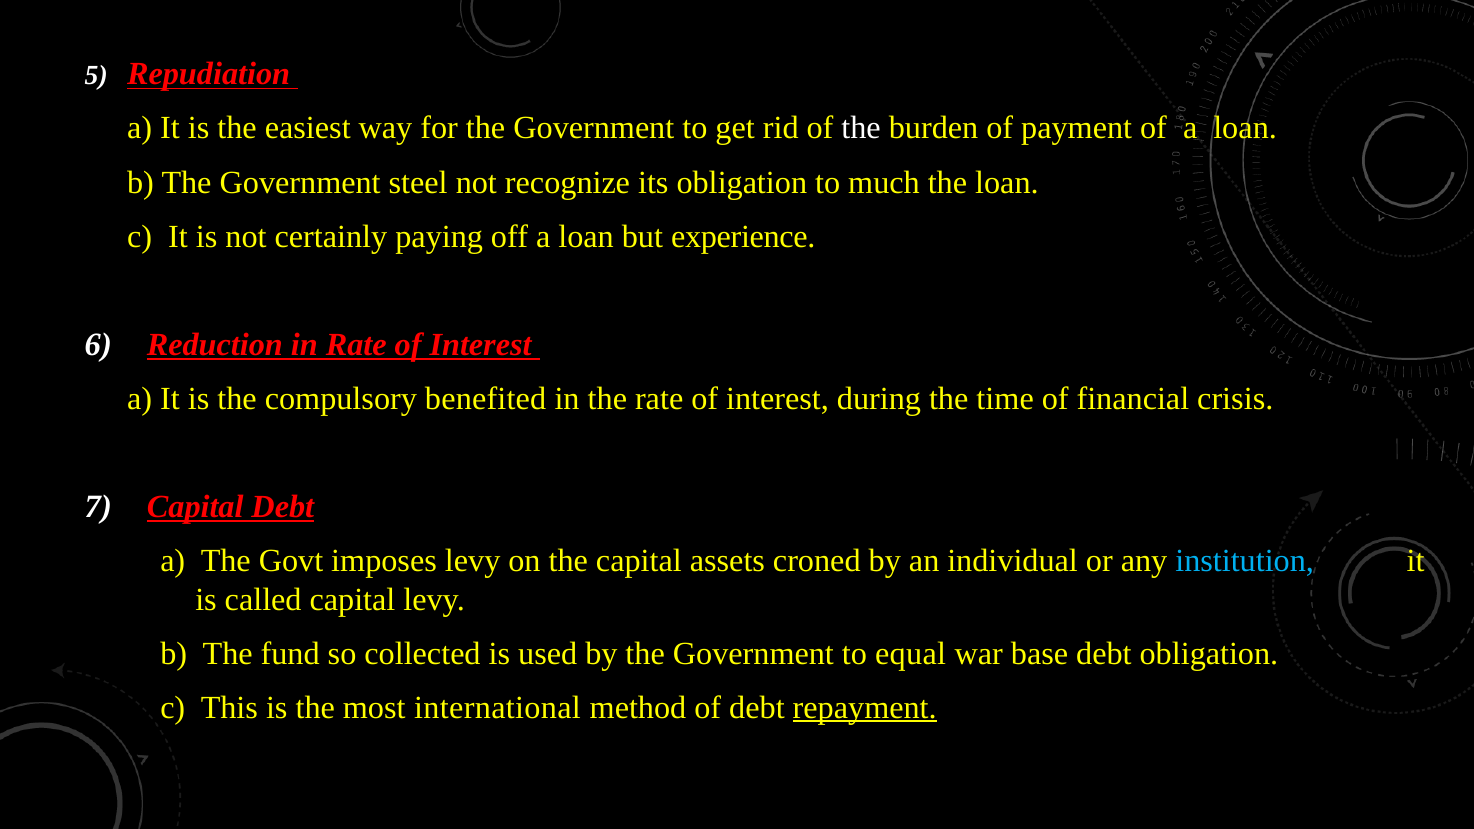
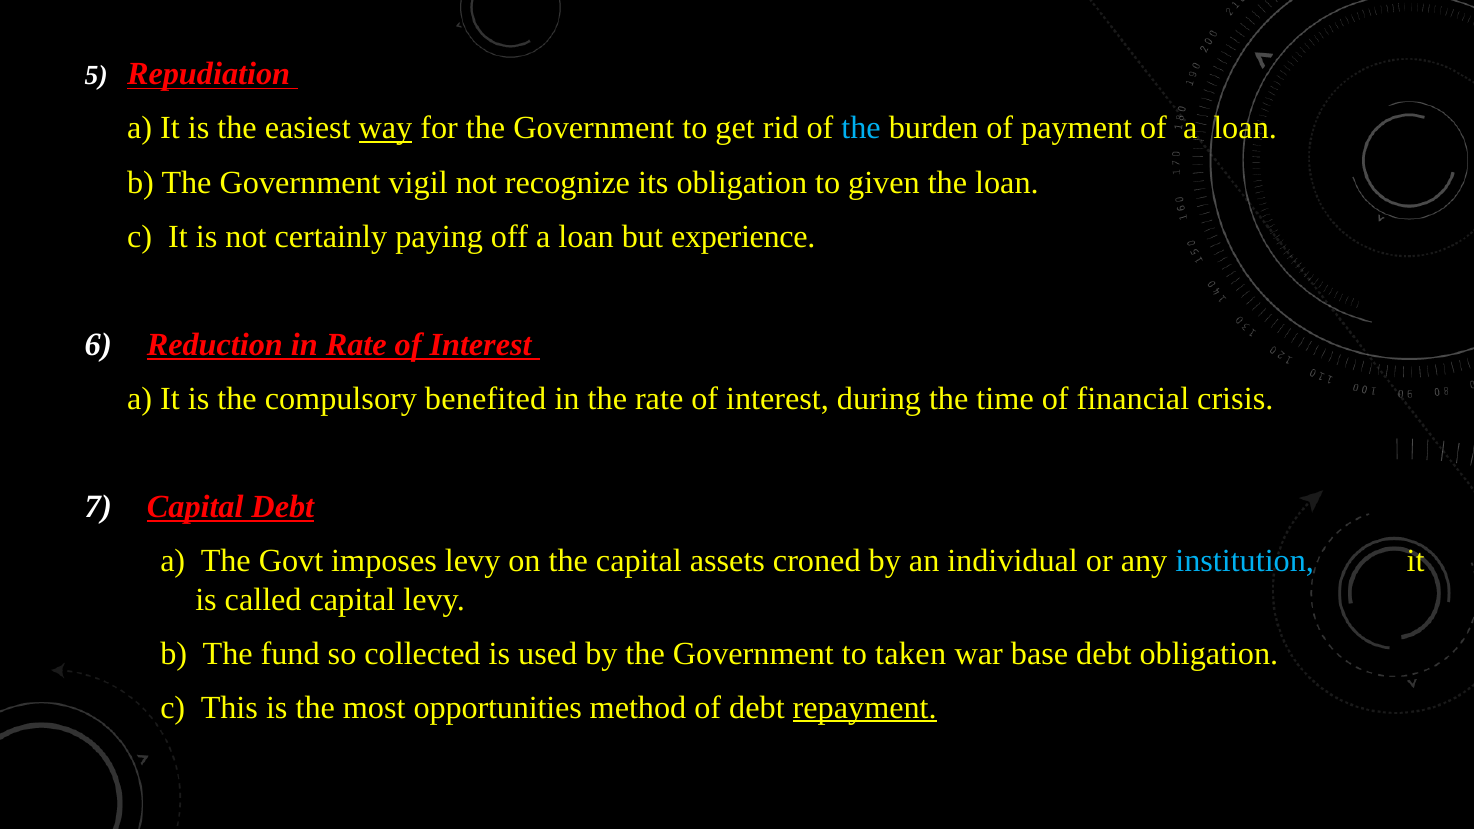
way underline: none -> present
the at (861, 128) colour: white -> light blue
steel: steel -> vigil
much: much -> given
equal: equal -> taken
international: international -> opportunities
